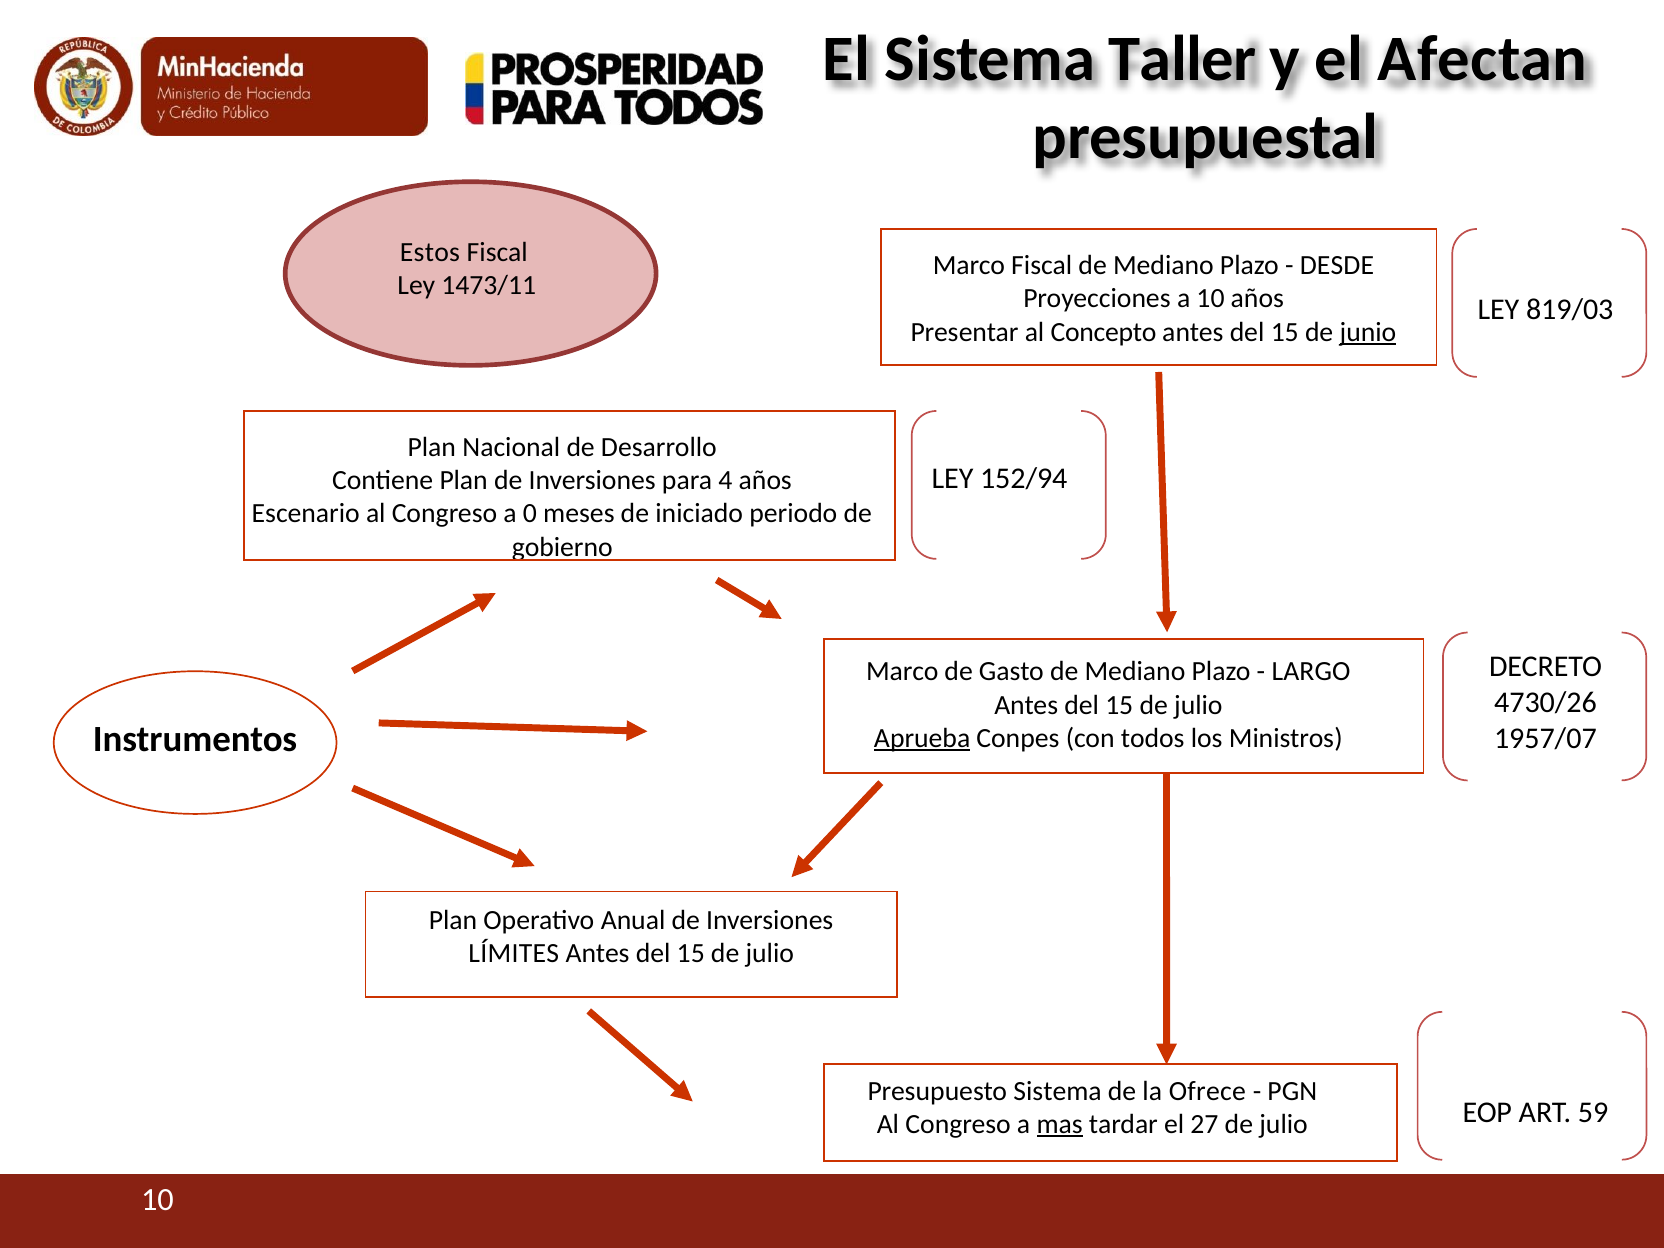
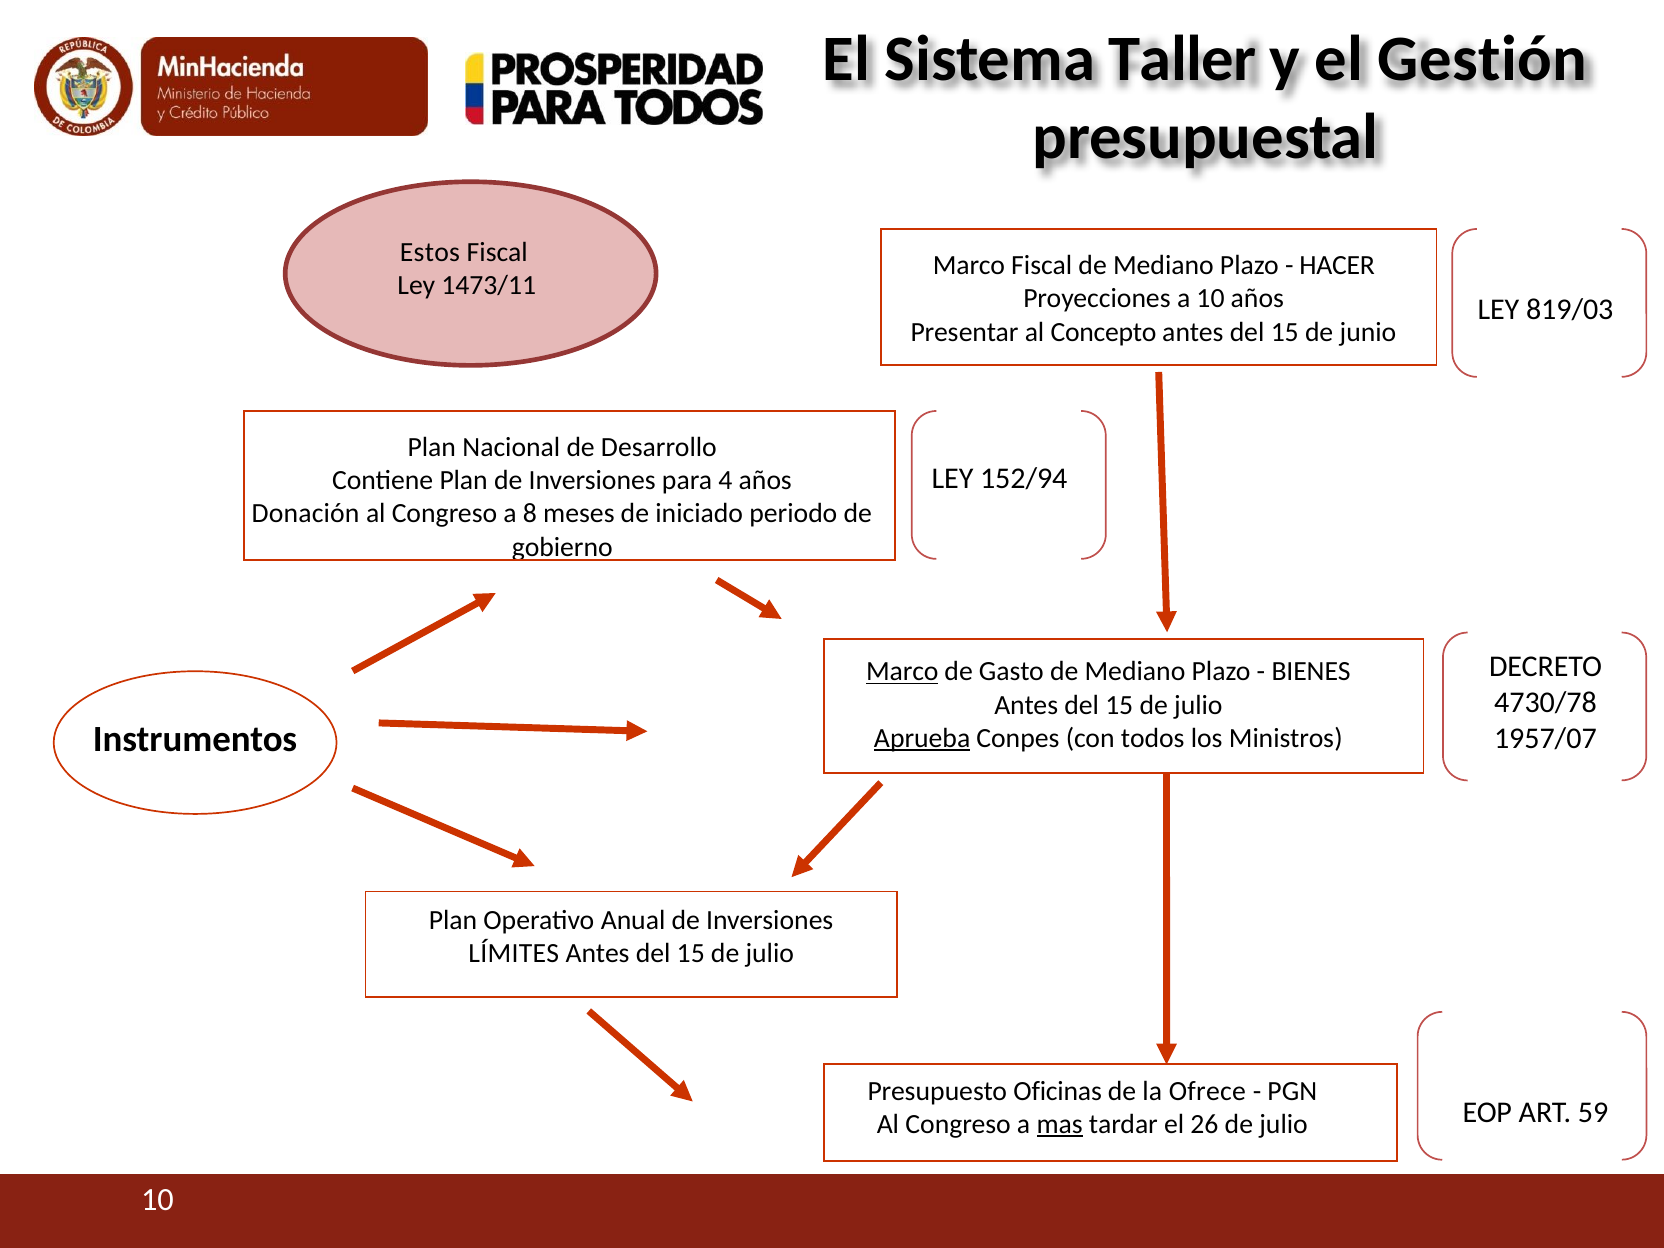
Afectan: Afectan -> Gestión
DESDE: DESDE -> HACER
junio underline: present -> none
Escenario: Escenario -> Donación
0: 0 -> 8
Marco at (902, 672) underline: none -> present
LARGO: LARGO -> BIENES
4730/26: 4730/26 -> 4730/78
Presupuesto Sistema: Sistema -> Oficinas
27: 27 -> 26
